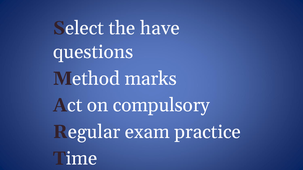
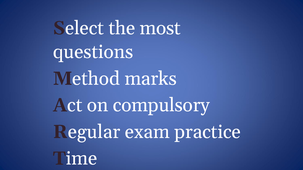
have: have -> most
